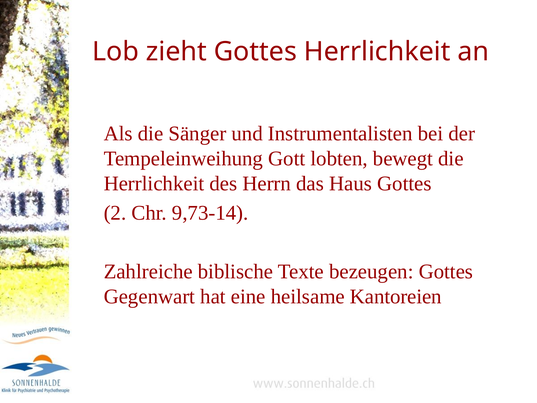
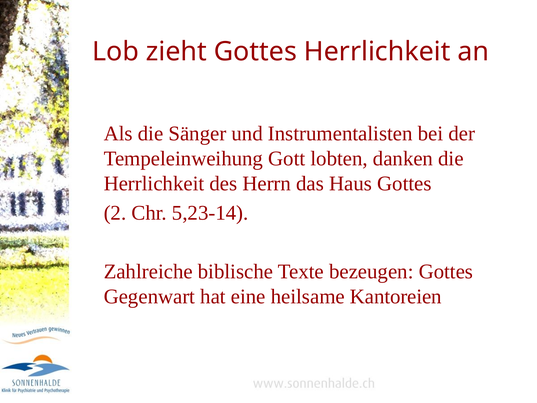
bewegt: bewegt -> danken
9,73-14: 9,73-14 -> 5,23-14
